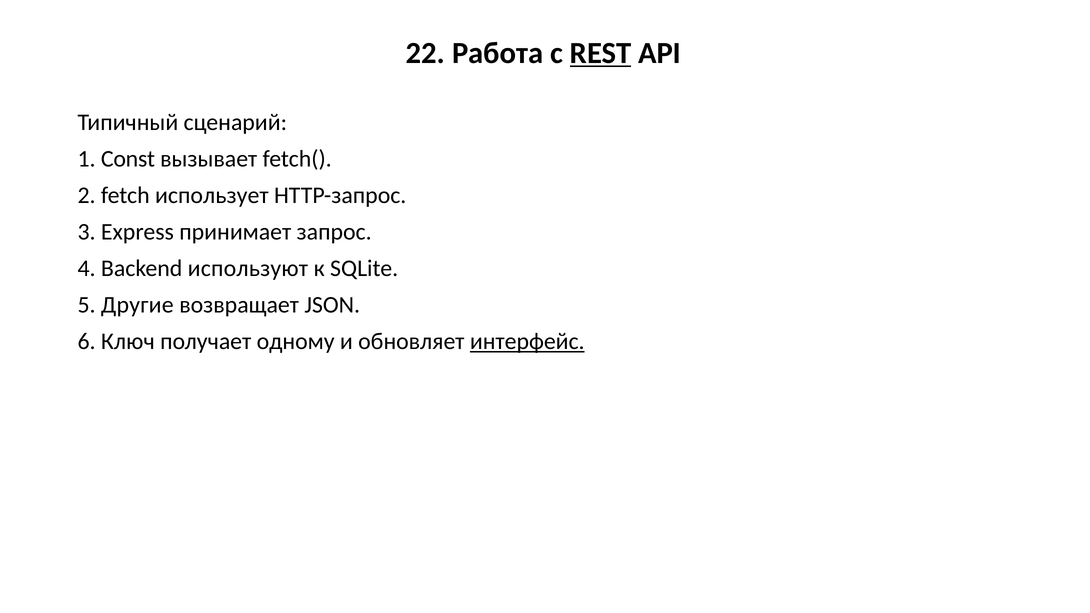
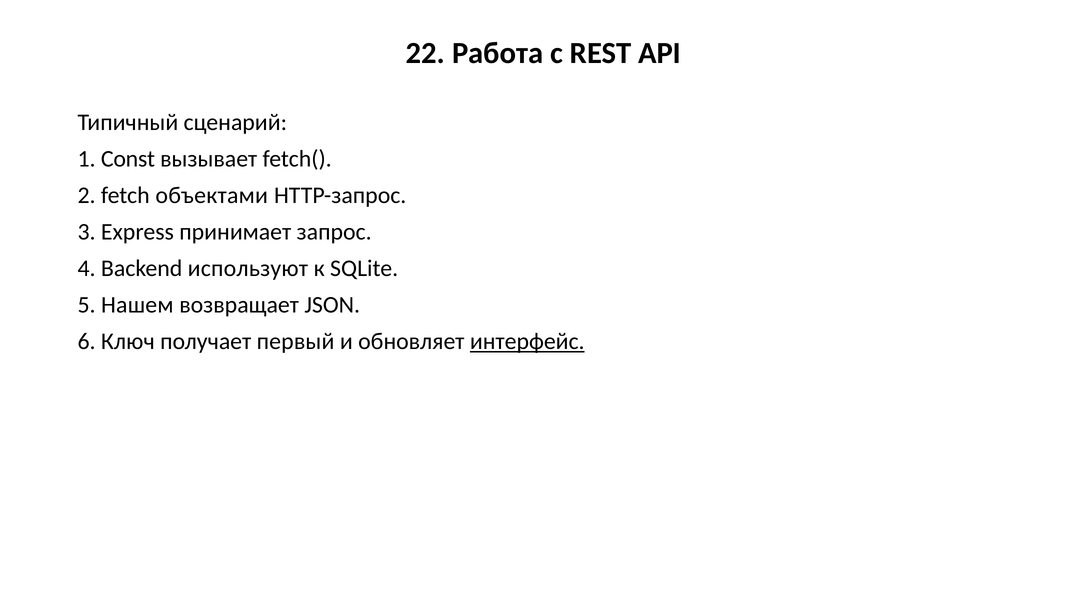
REST underline: present -> none
использует: использует -> объектами
Другие: Другие -> Нашем
одному: одному -> первый
